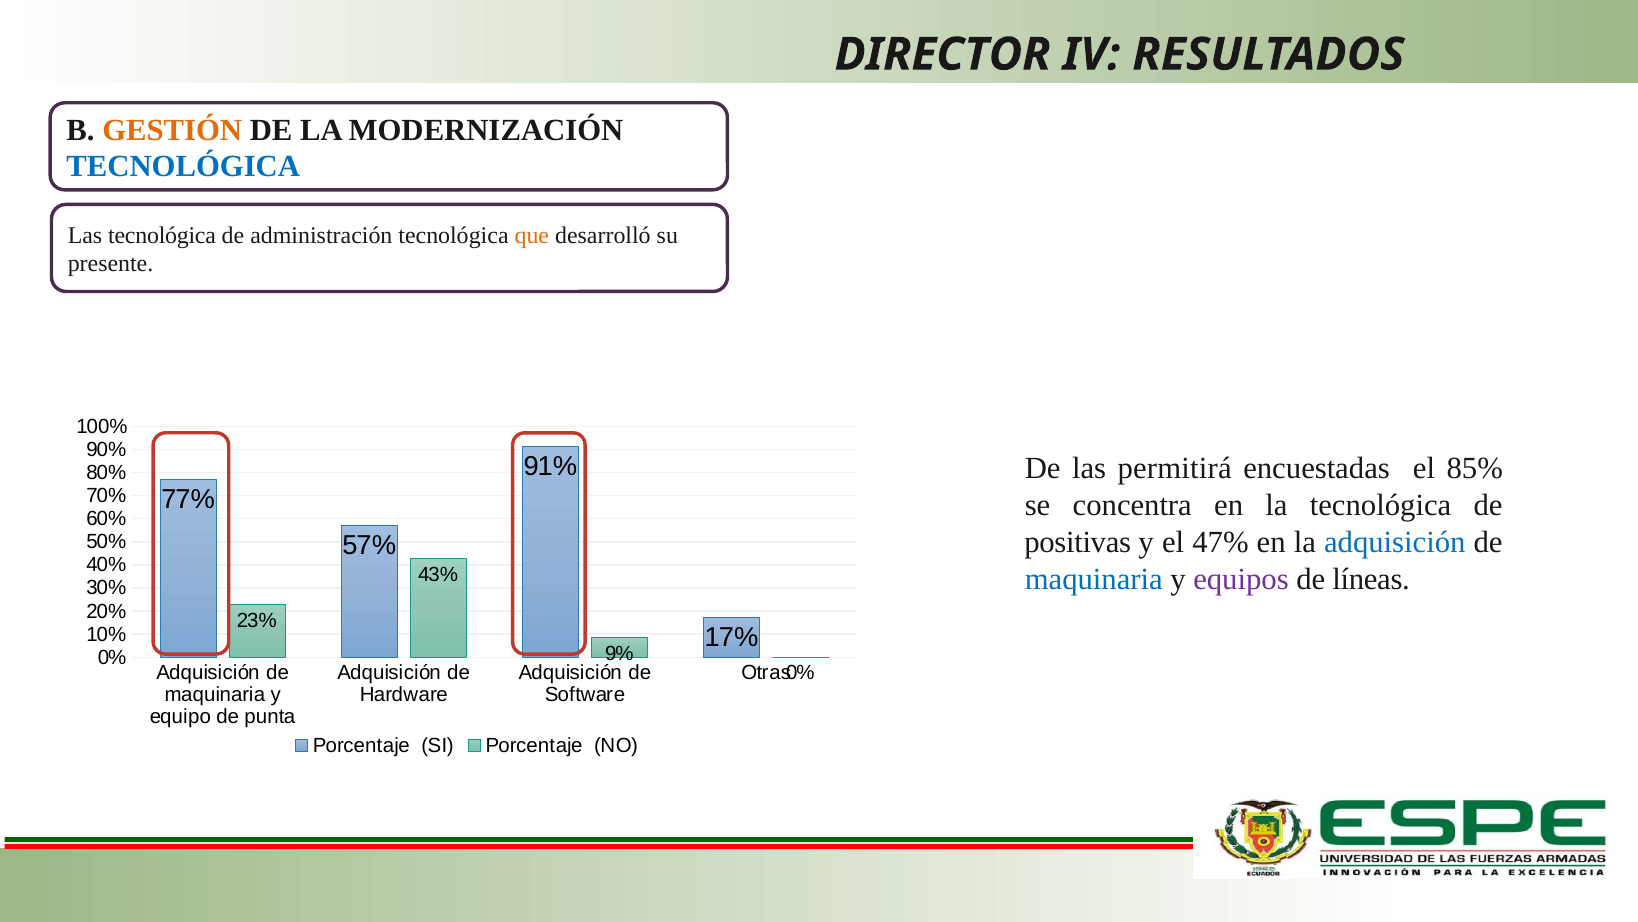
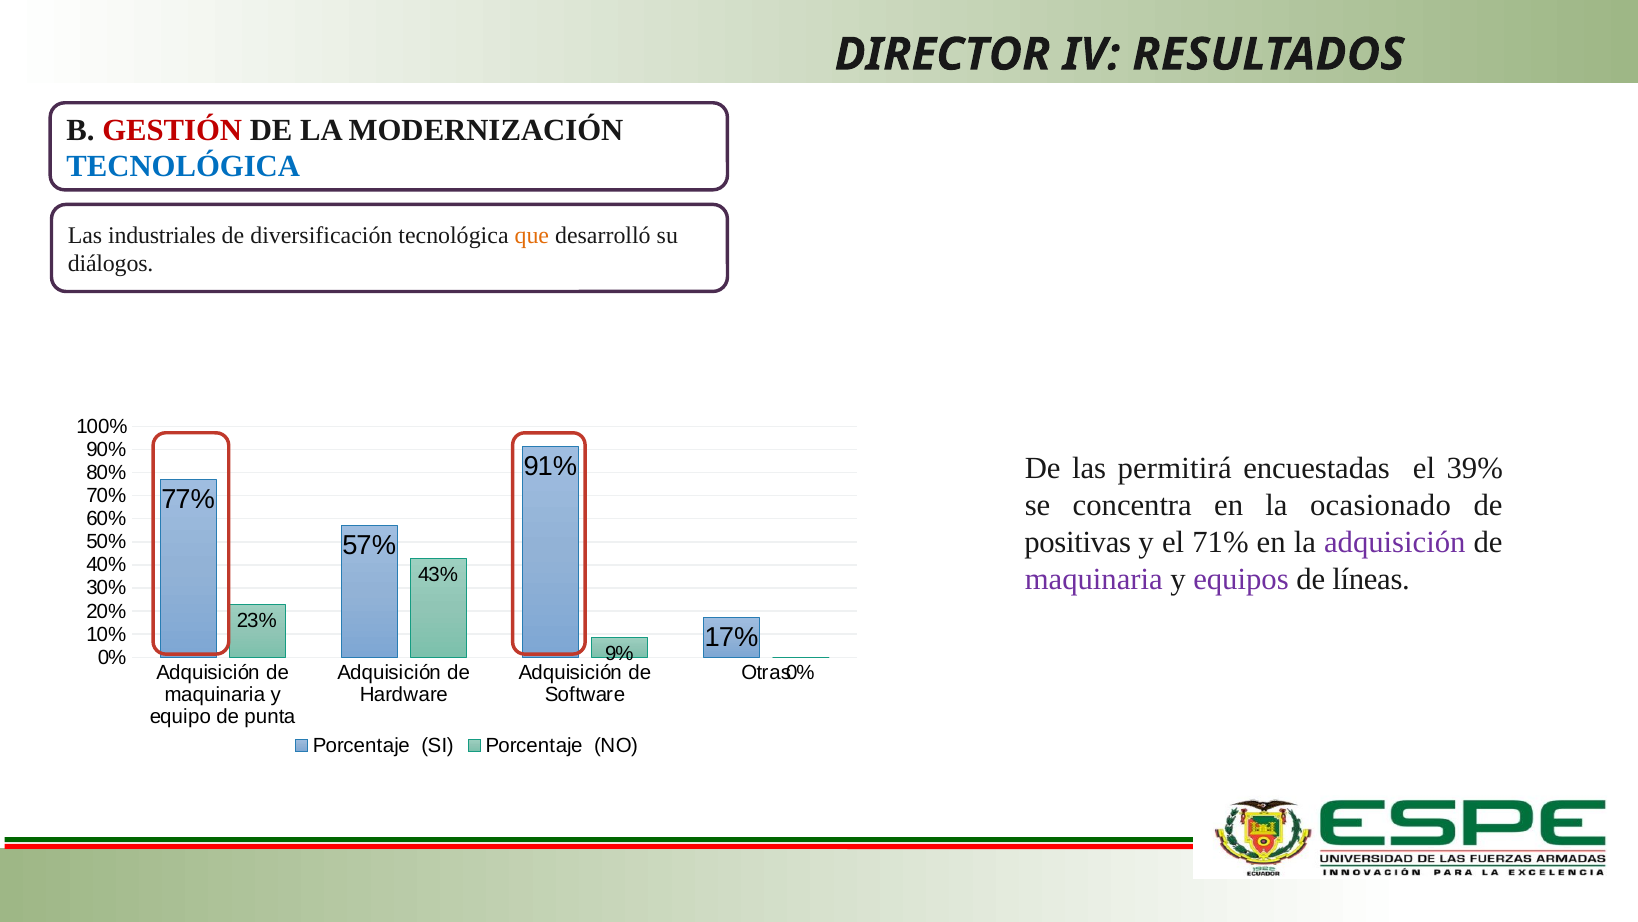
GESTIÓN colour: orange -> red
Las tecnológica: tecnológica -> industriales
administración: administración -> diversificación
presente: presente -> diálogos
85%: 85% -> 39%
la tecnológica: tecnológica -> ocasionado
47%: 47% -> 71%
adquisición at (1395, 542) colour: blue -> purple
maquinaria at (1094, 579) colour: blue -> purple
